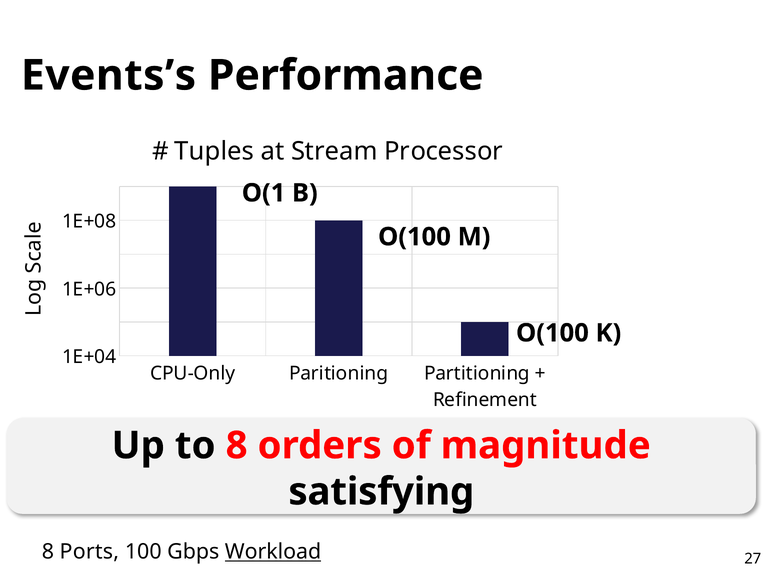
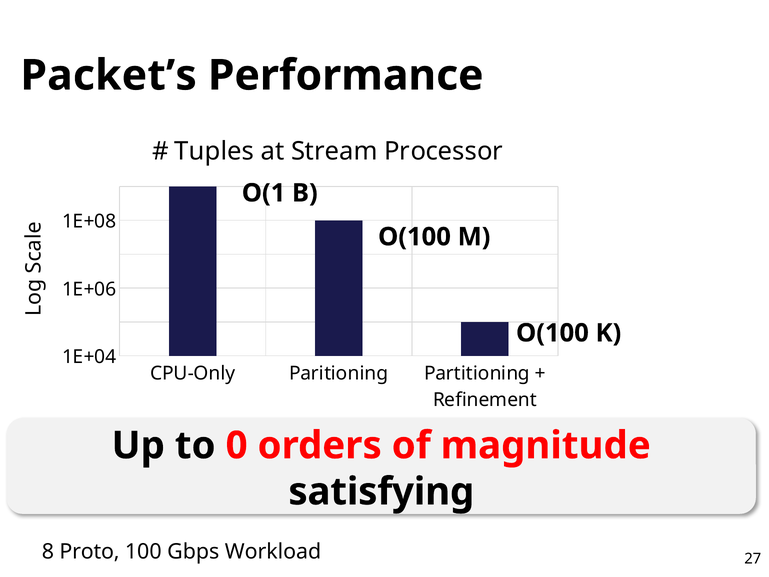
Events’s: Events’s -> Packet’s
to 8: 8 -> 0
Ports: Ports -> Proto
Workload underline: present -> none
